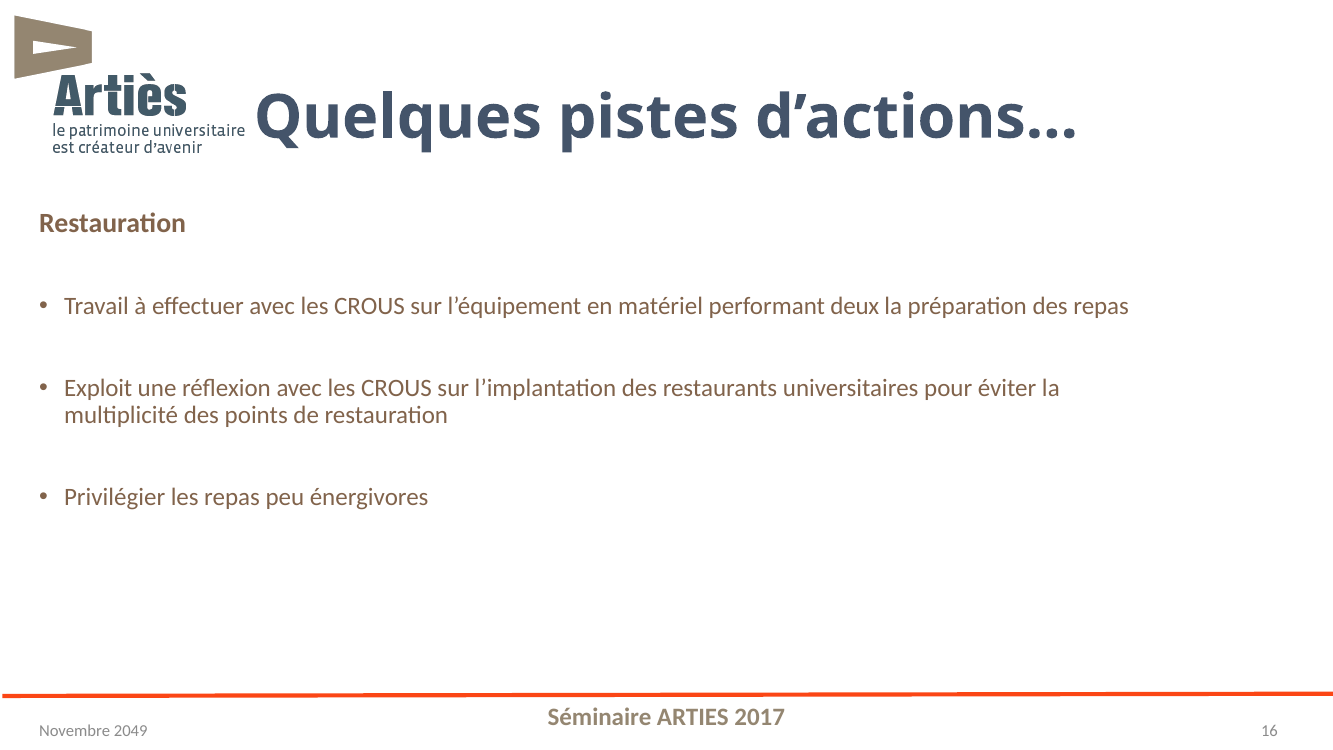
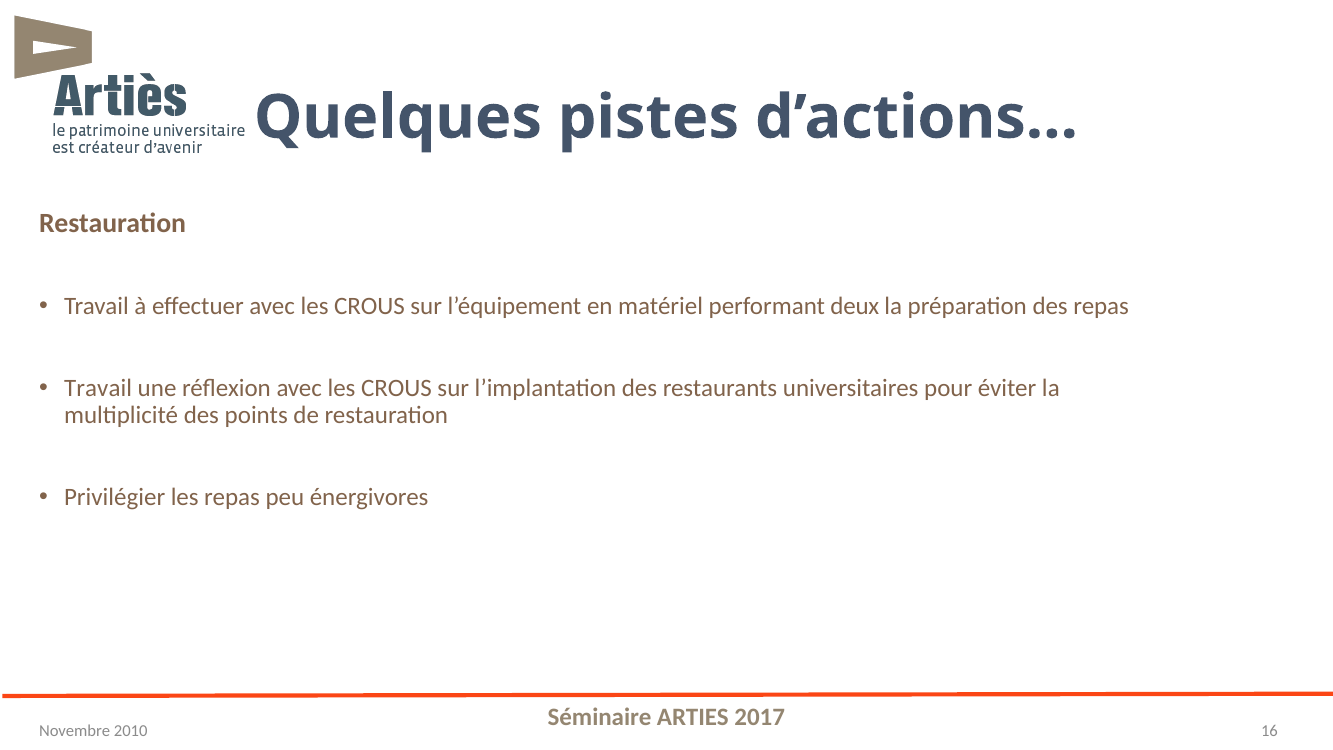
Exploit at (98, 388): Exploit -> Travail
2049: 2049 -> 2010
